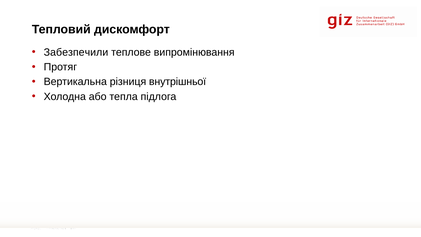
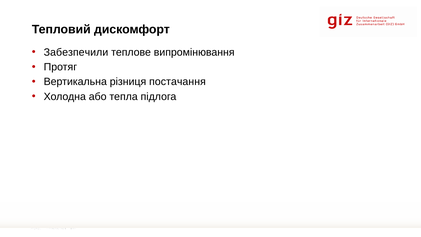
внутрішньої: внутрішньої -> постачання
